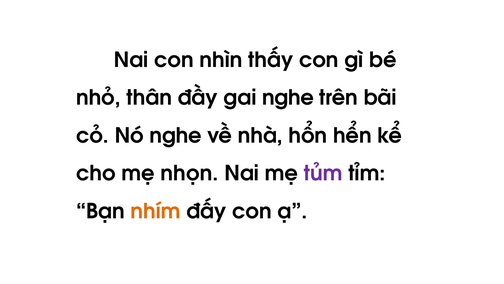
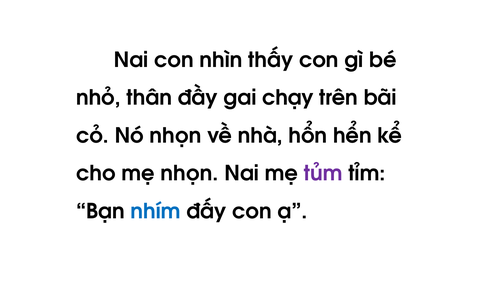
gai nghe: nghe -> chạy
Nó nghe: nghe -> nhọn
nhím colour: orange -> blue
